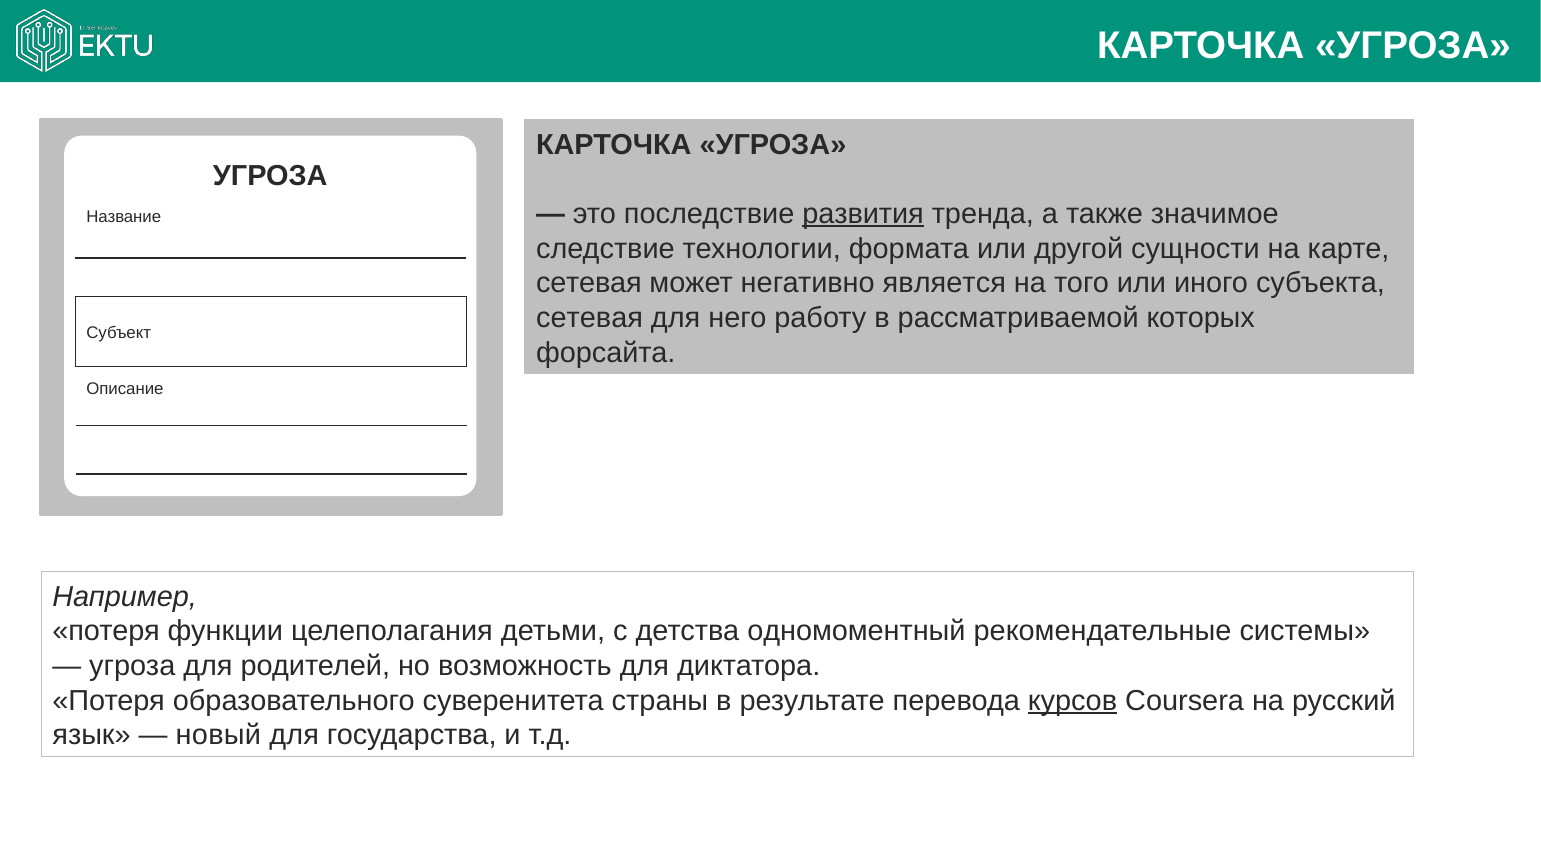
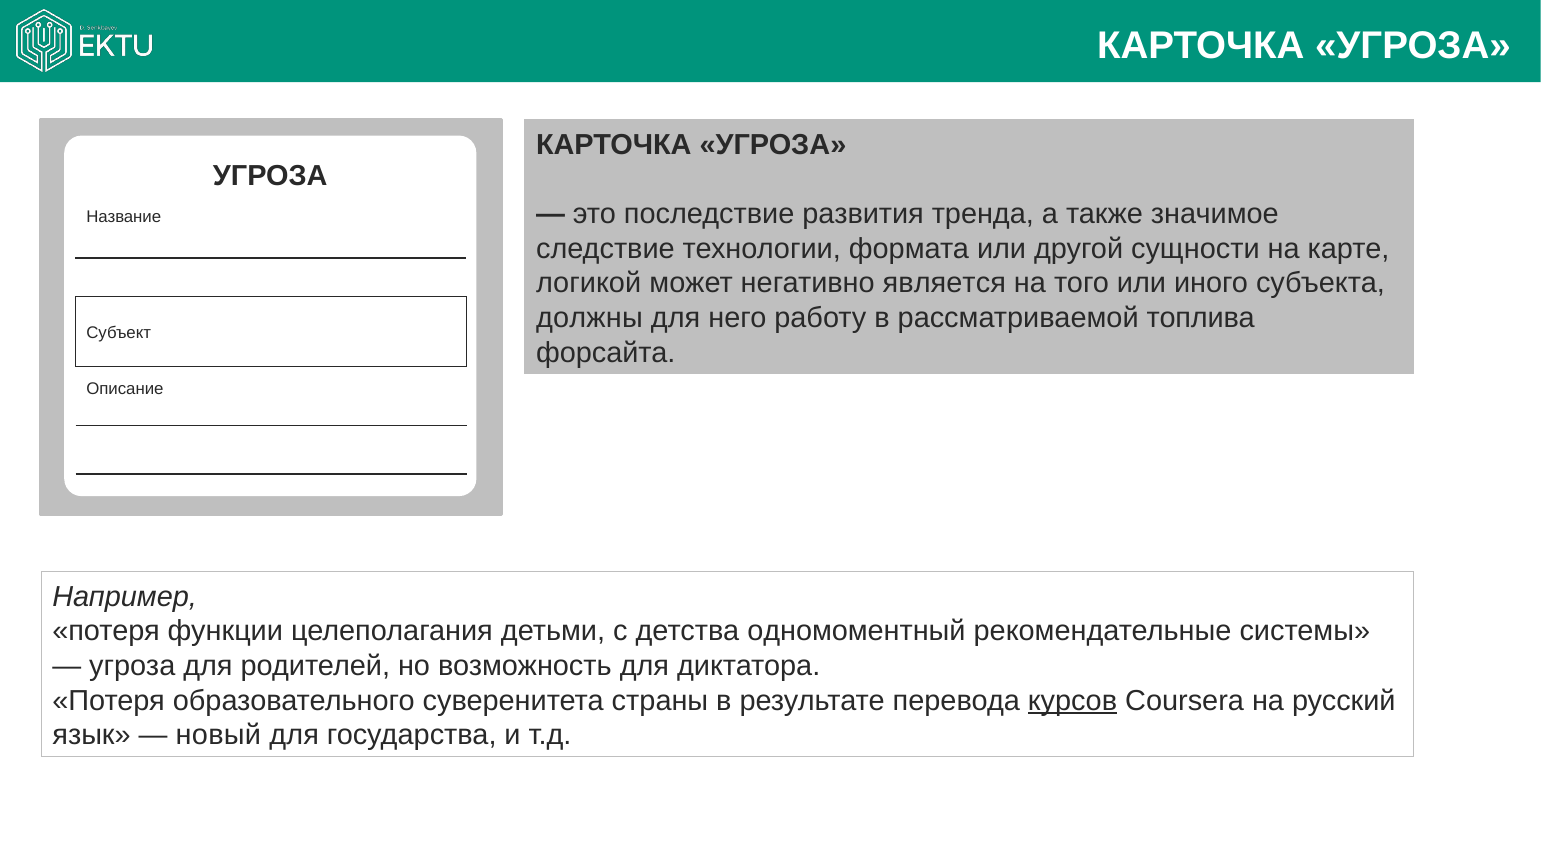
развития underline: present -> none
сетевая at (589, 283): сетевая -> логикой
сетевая at (590, 318): сетевая -> должны
которых: которых -> топлива
